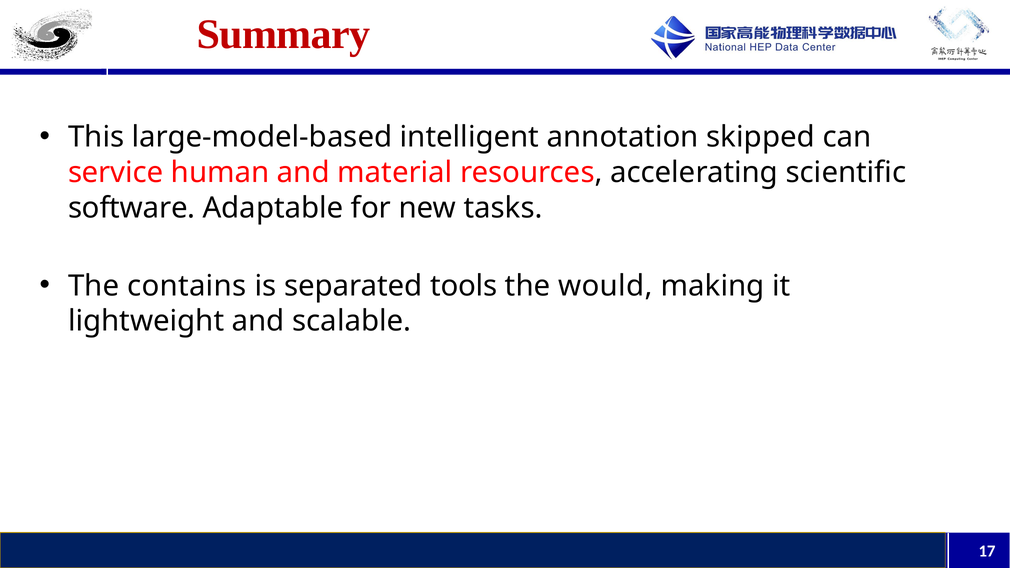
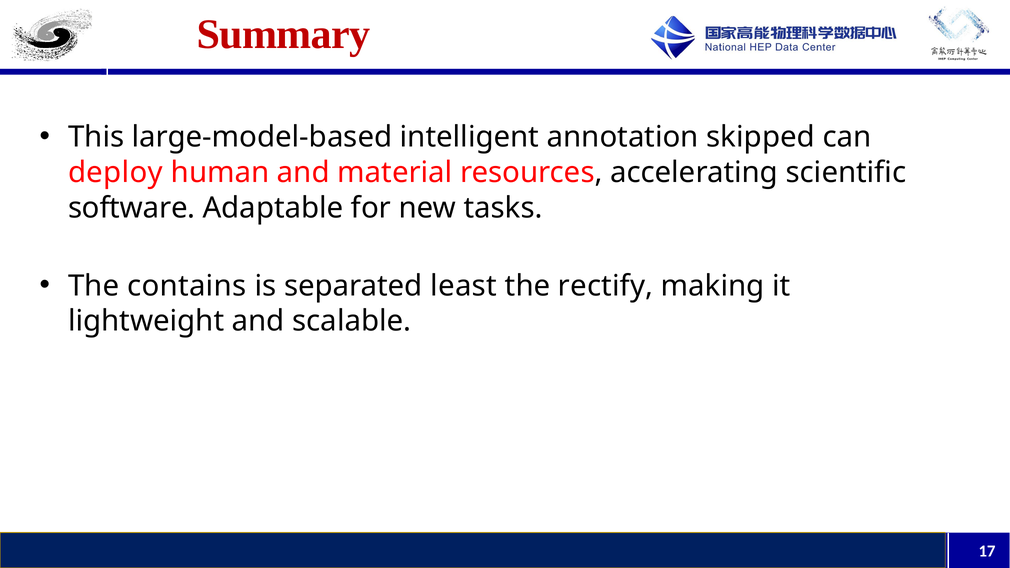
service: service -> deploy
tools: tools -> least
would: would -> rectify
